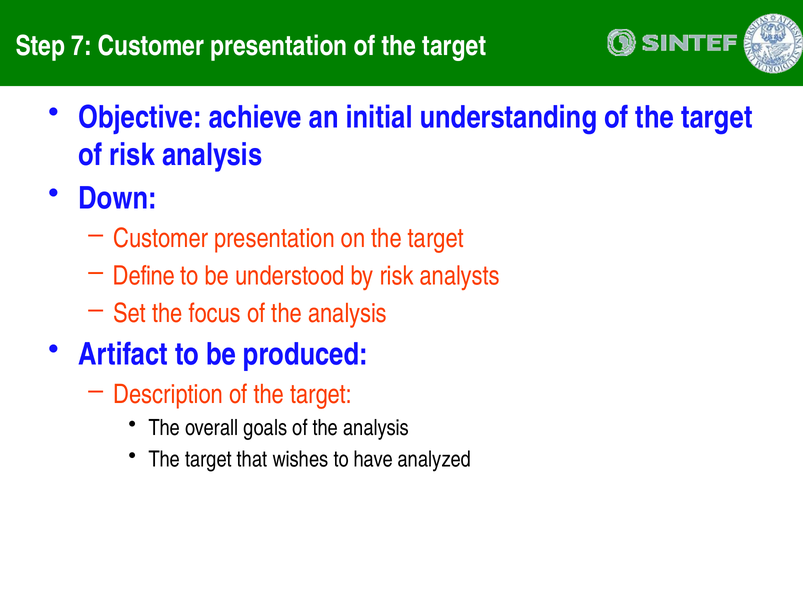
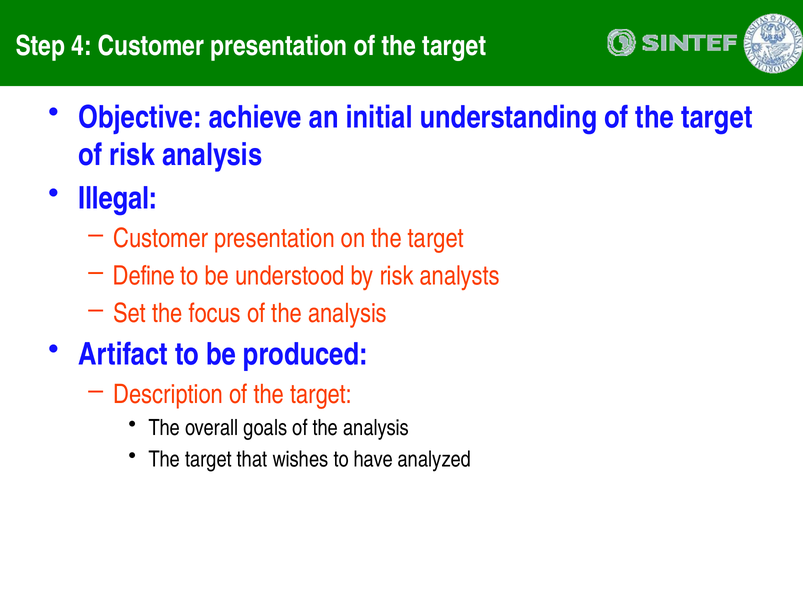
7: 7 -> 4
Down: Down -> Illegal
